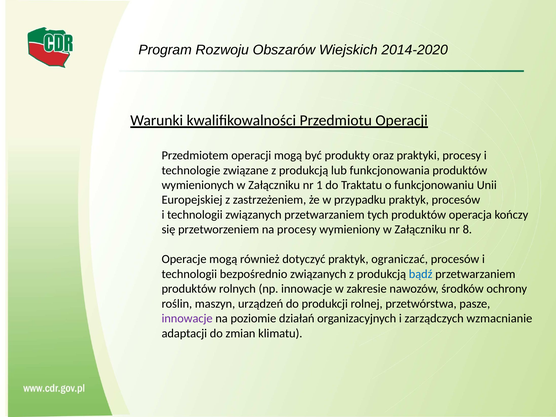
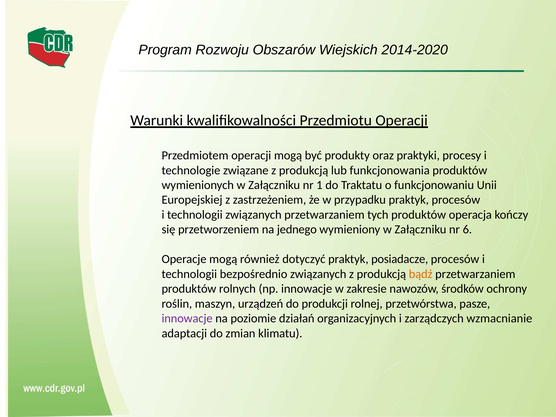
na procesy: procesy -> jednego
8: 8 -> 6
ograniczać: ograniczać -> posiadacze
bądź colour: blue -> orange
